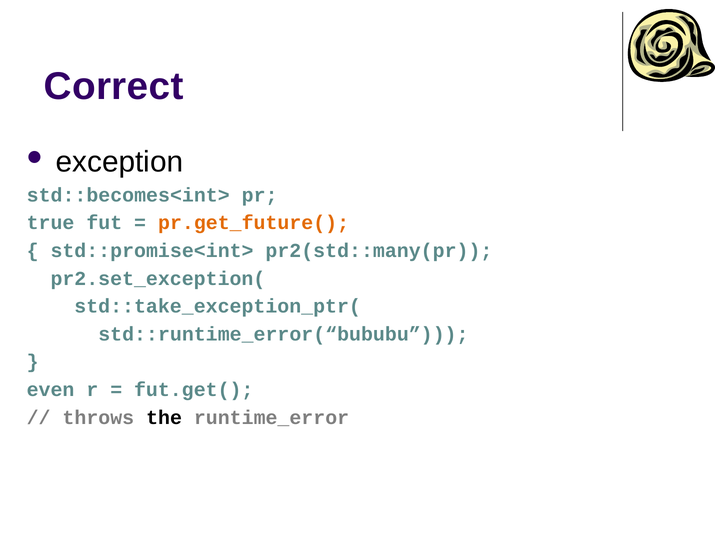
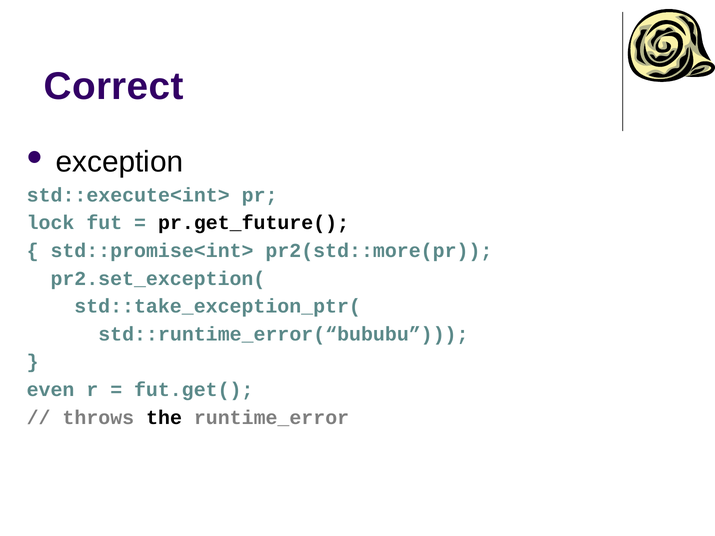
std::becomes<int>: std::becomes<int> -> std::execute<int>
true: true -> lock
pr.get_future( colour: orange -> black
pr2(std::many(pr: pr2(std::many(pr -> pr2(std::more(pr
